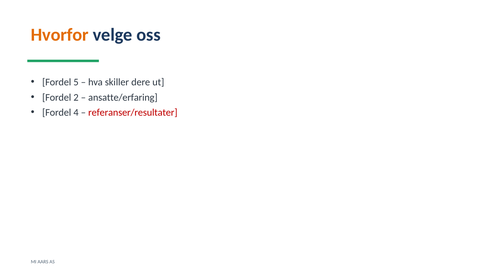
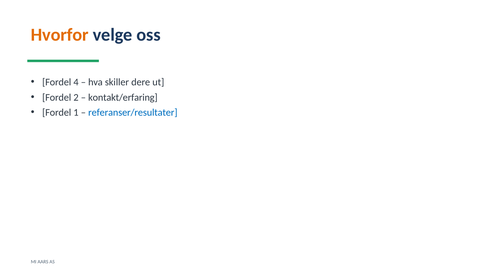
5: 5 -> 4
ansatte/erfaring: ansatte/erfaring -> kontakt/erfaring
4: 4 -> 1
referanser/resultater colour: red -> blue
